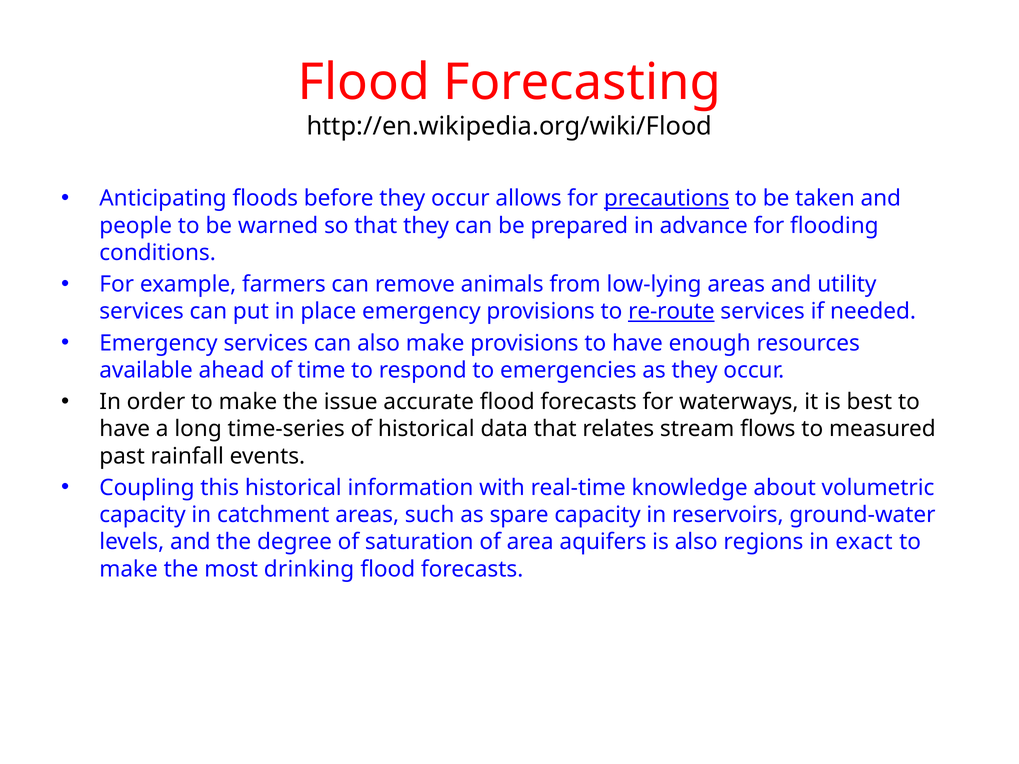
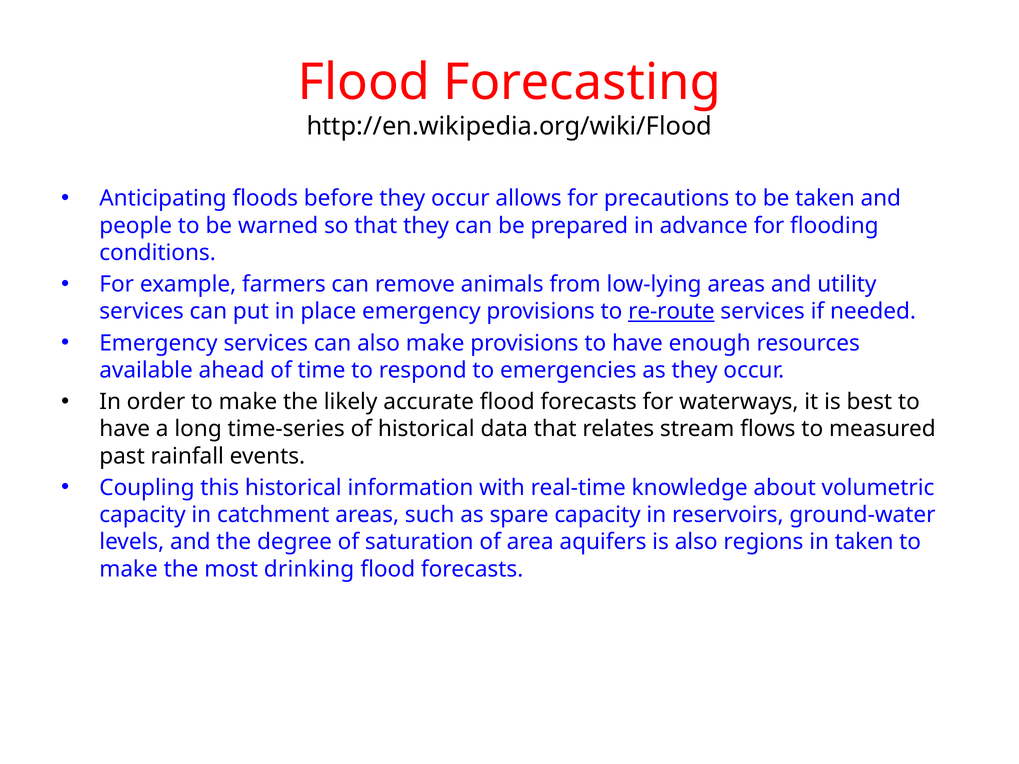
precautions underline: present -> none
issue: issue -> likely
in exact: exact -> taken
